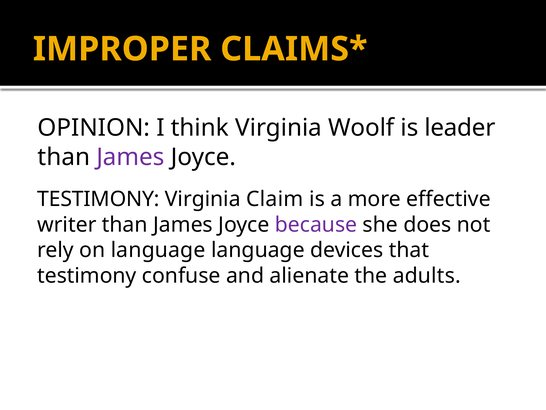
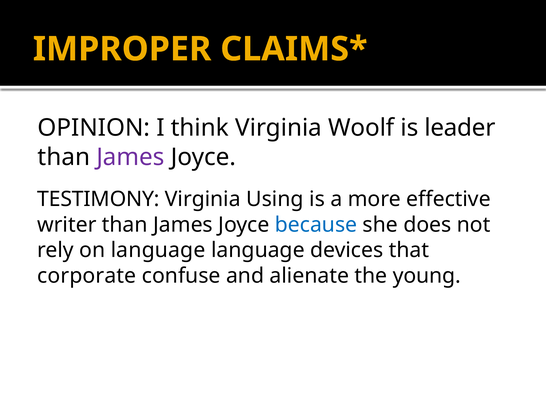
Claim: Claim -> Using
because colour: purple -> blue
testimony at (87, 275): testimony -> corporate
adults: adults -> young
